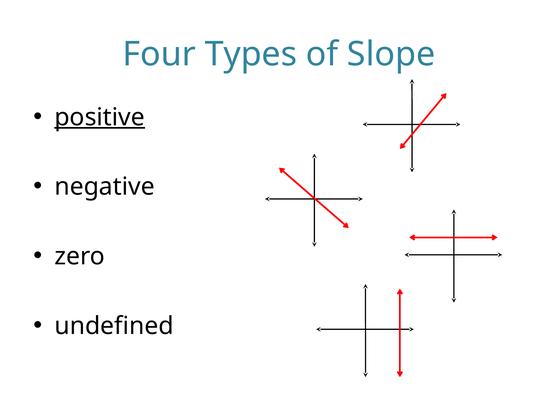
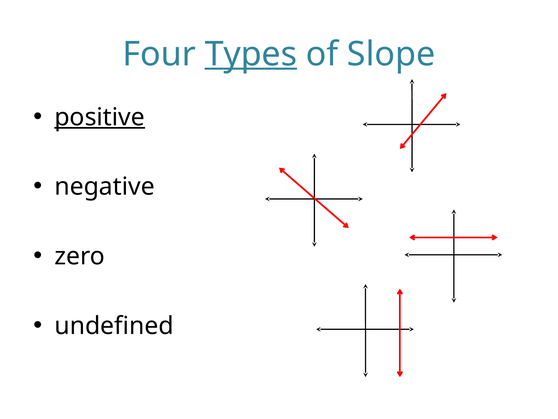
Types underline: none -> present
